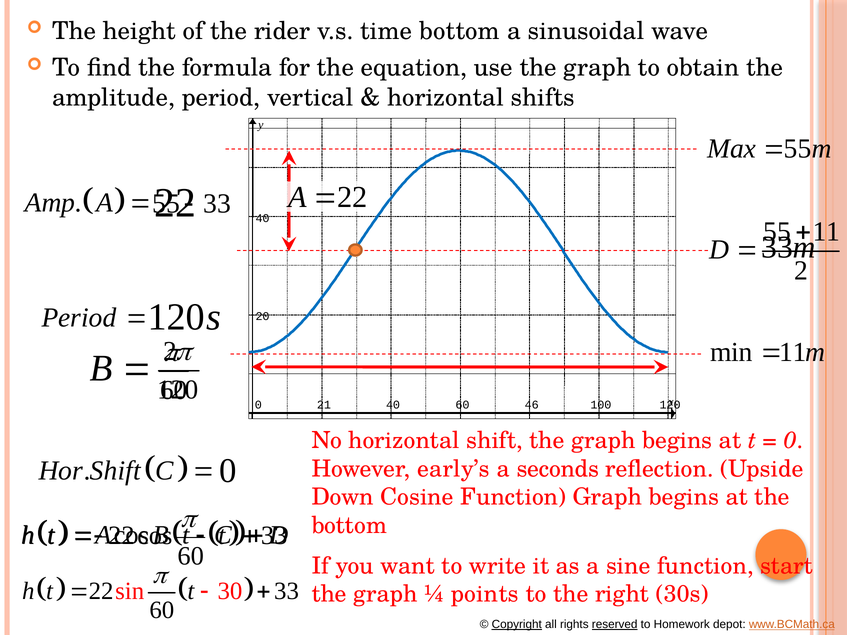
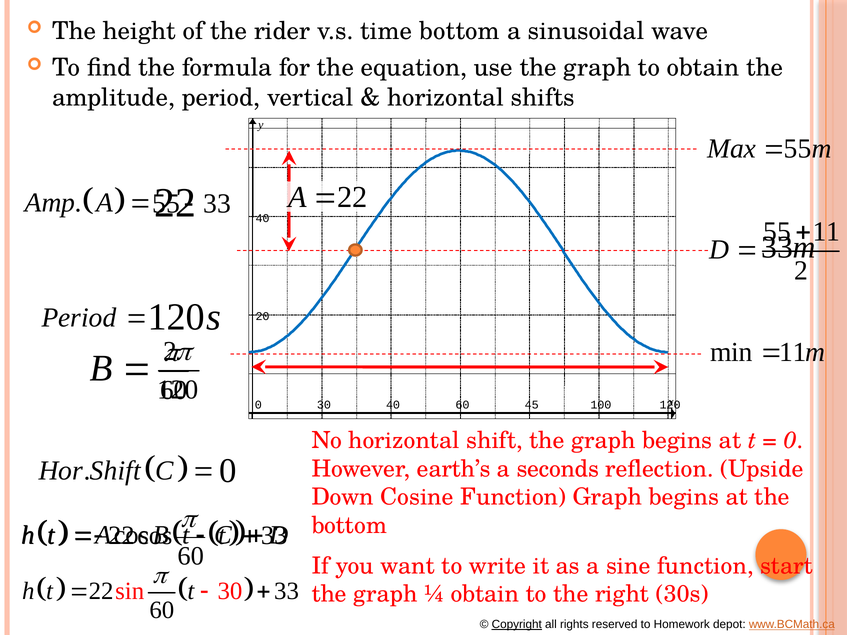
0 21: 21 -> 30
46: 46 -> 45
early’s: early’s -> earth’s
¼ points: points -> obtain
reserved underline: present -> none
